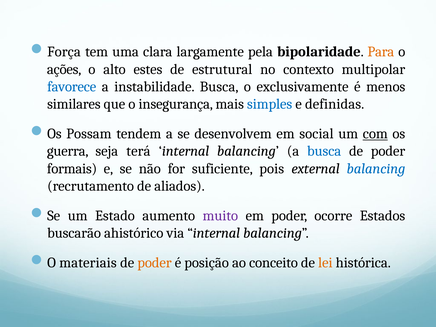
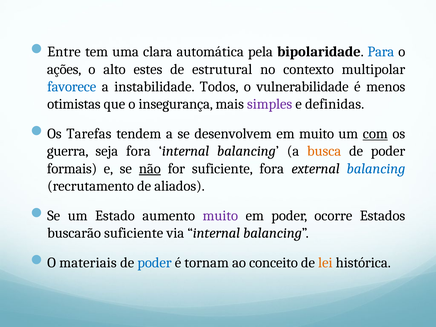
Força: Força -> Entre
largamente: largamente -> automática
Para colour: orange -> blue
instabilidade Busca: Busca -> Todos
exclusivamente: exclusivamente -> vulnerabilidade
similares: similares -> otimistas
simples colour: blue -> purple
Possam: Possam -> Tarefas
em social: social -> muito
seja terá: terá -> fora
busca at (324, 151) colour: blue -> orange
não underline: none -> present
suficiente pois: pois -> fora
buscarão ahistórico: ahistórico -> suficiente
poder at (154, 263) colour: orange -> blue
posição: posição -> tornam
